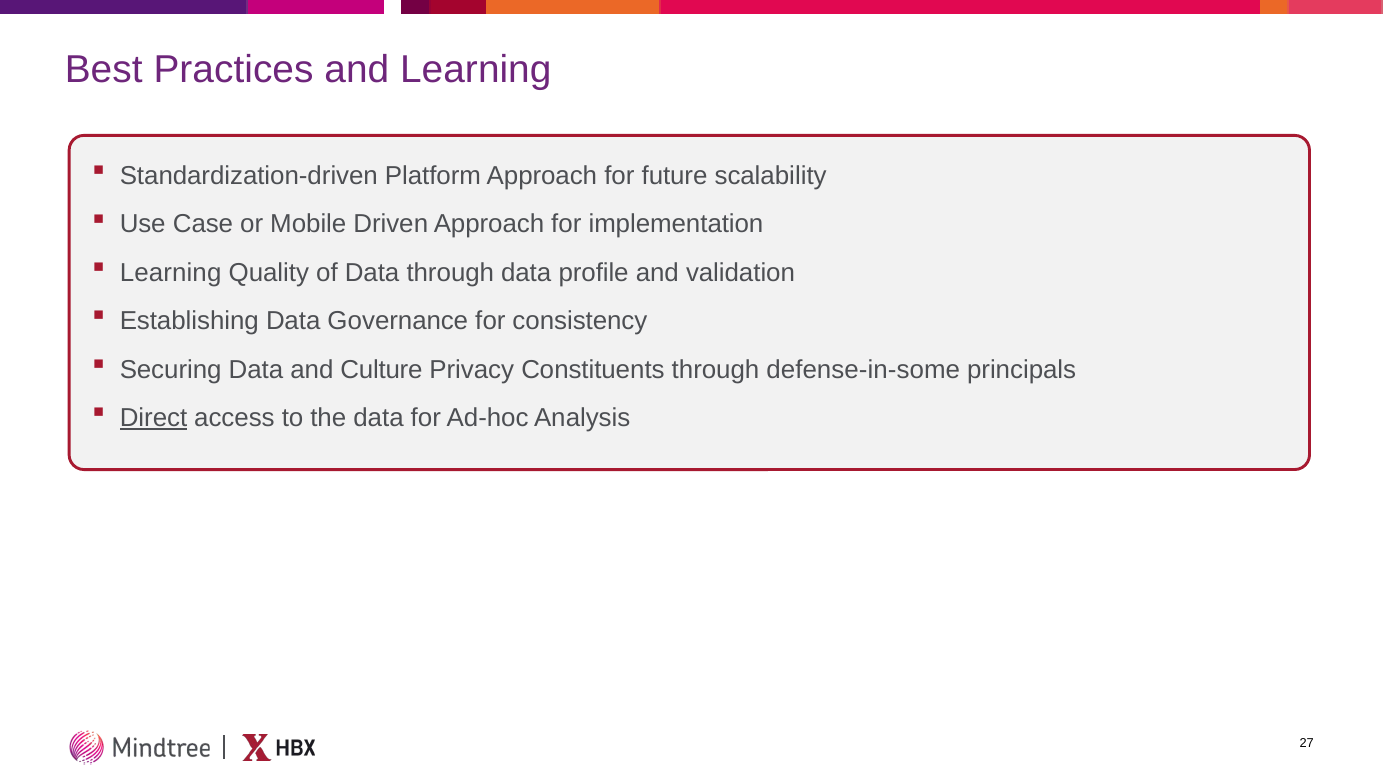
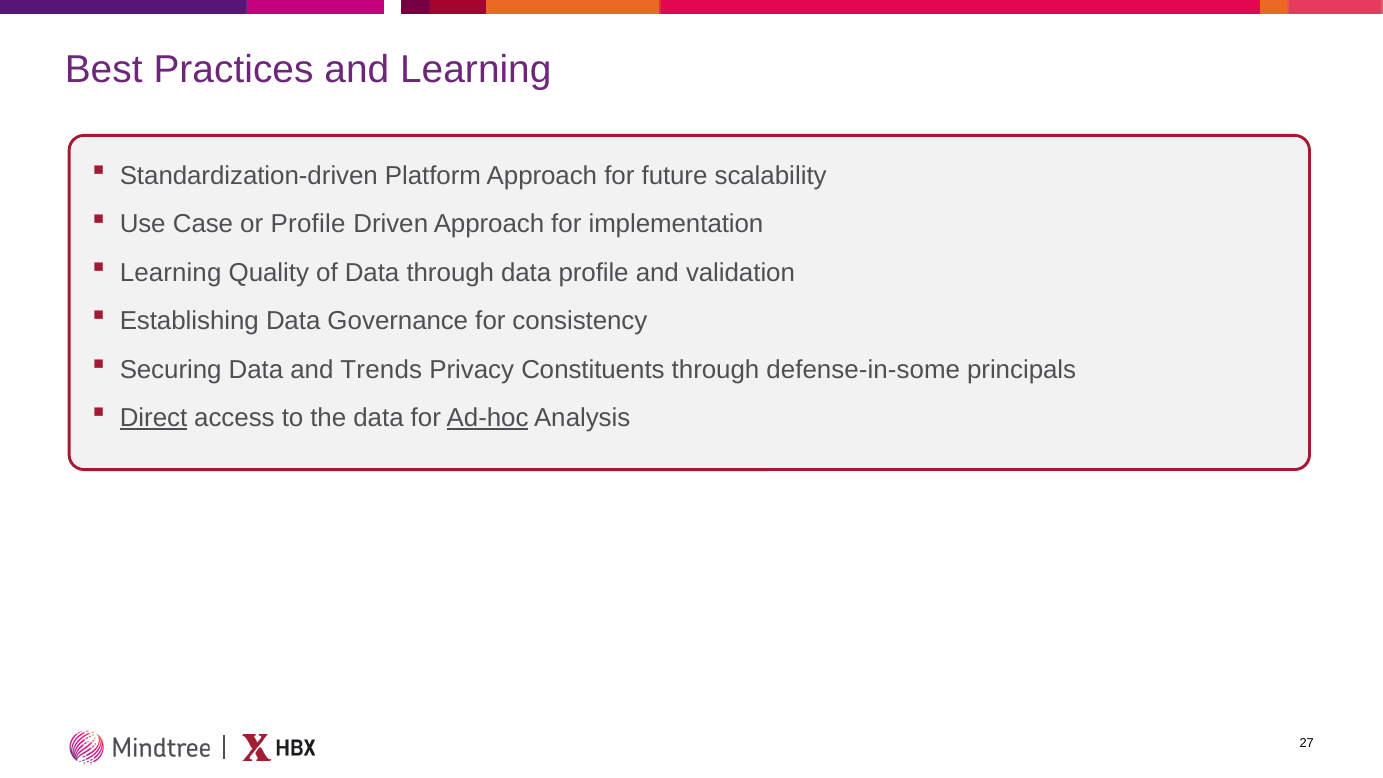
or Mobile: Mobile -> Profile
Culture: Culture -> Trends
Ad-hoc underline: none -> present
